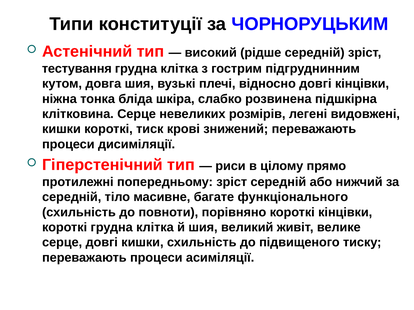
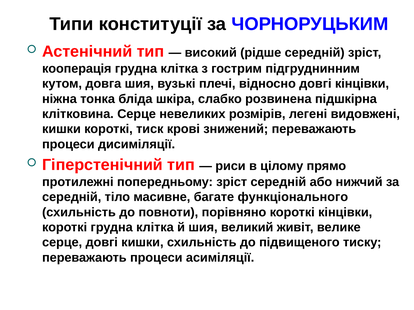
тестування: тестування -> кооперація
